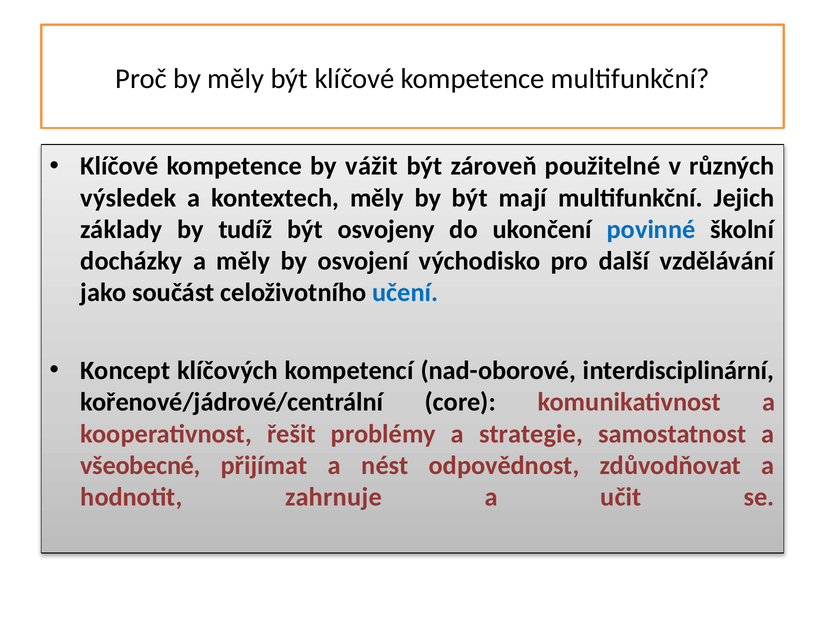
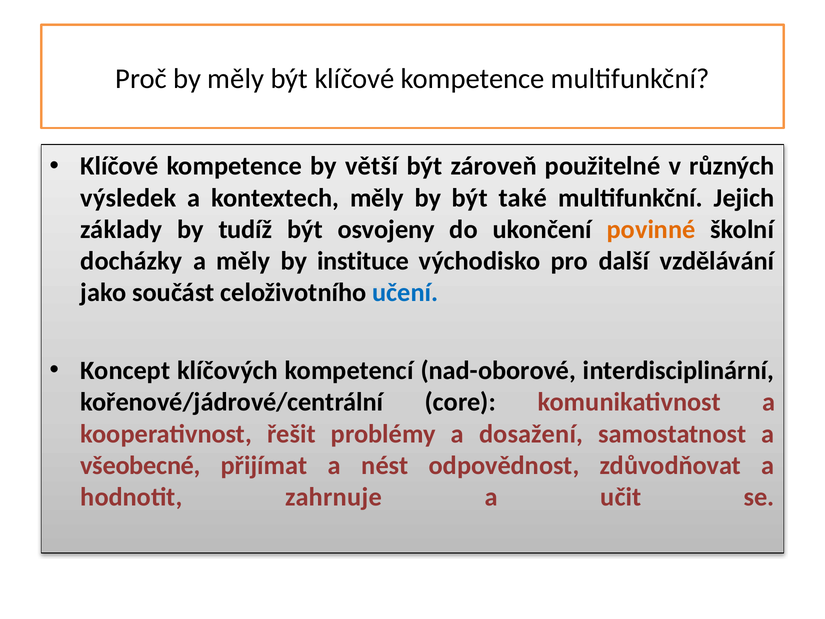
vážit: vážit -> větší
mají: mají -> také
povinné colour: blue -> orange
osvojení: osvojení -> instituce
strategie: strategie -> dosažení
